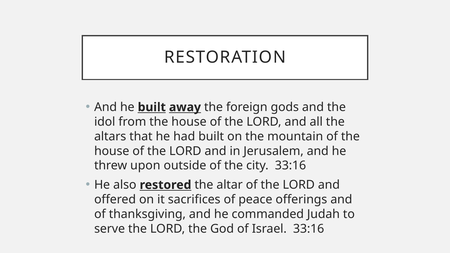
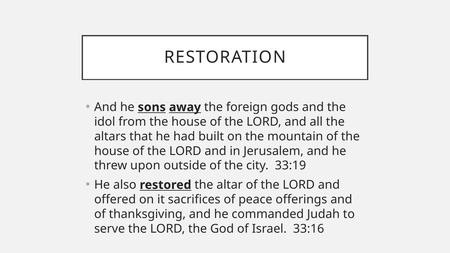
he built: built -> sons
city 33:16: 33:16 -> 33:19
